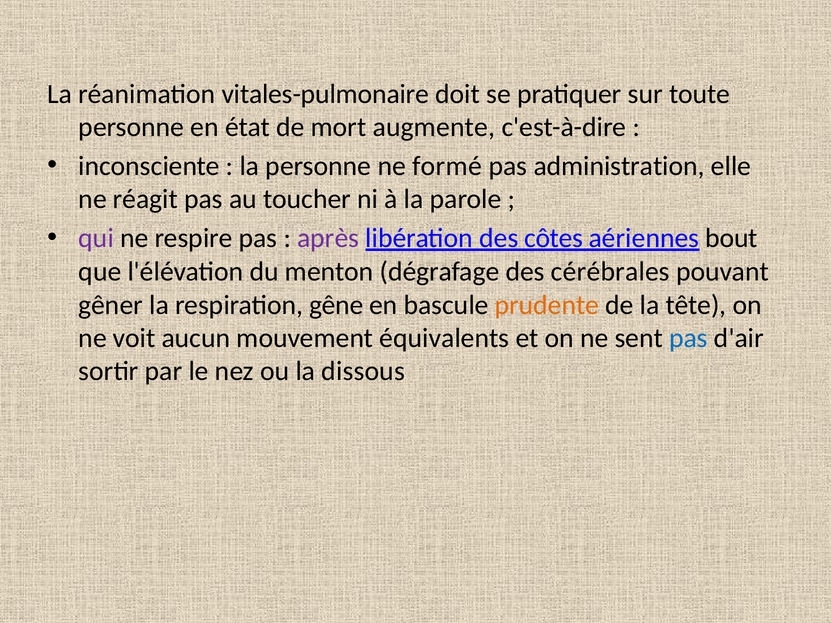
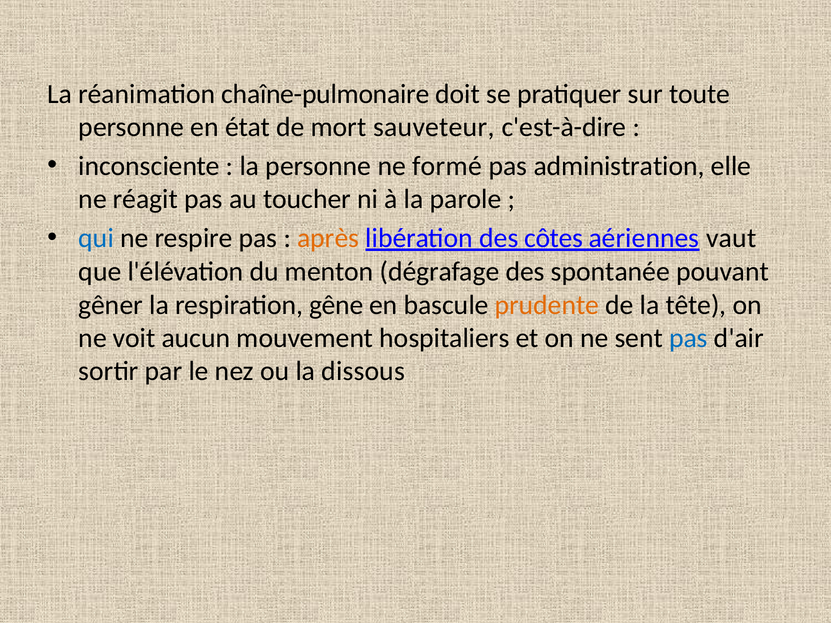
vitales-pulmonaire: vitales-pulmonaire -> chaîne-pulmonaire
augmente: augmente -> sauveteur
qui colour: purple -> blue
après colour: purple -> orange
bout: bout -> vaut
cérébrales: cérébrales -> spontanée
équivalents: équivalents -> hospitaliers
